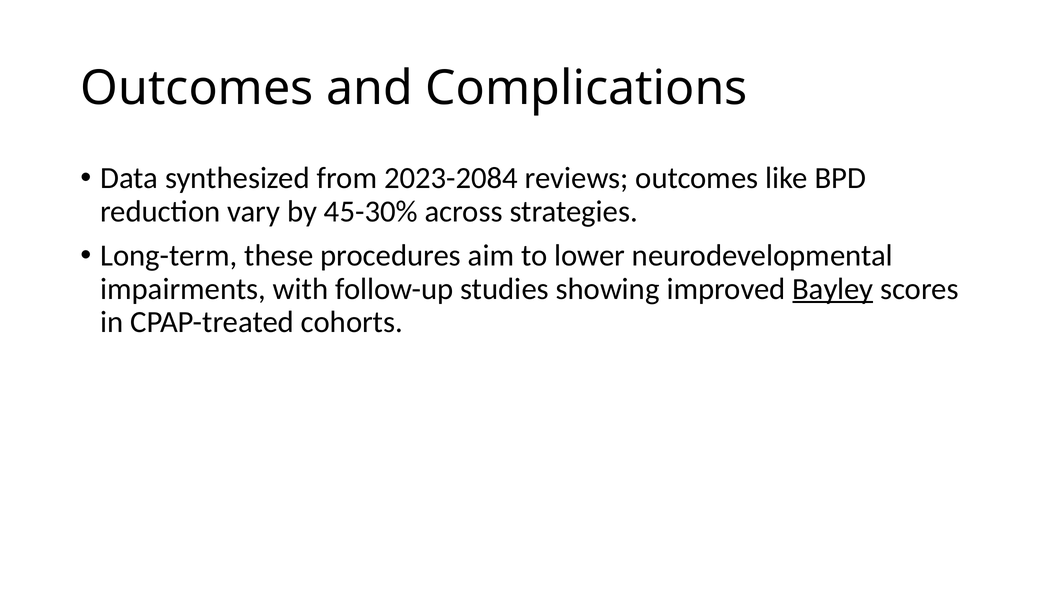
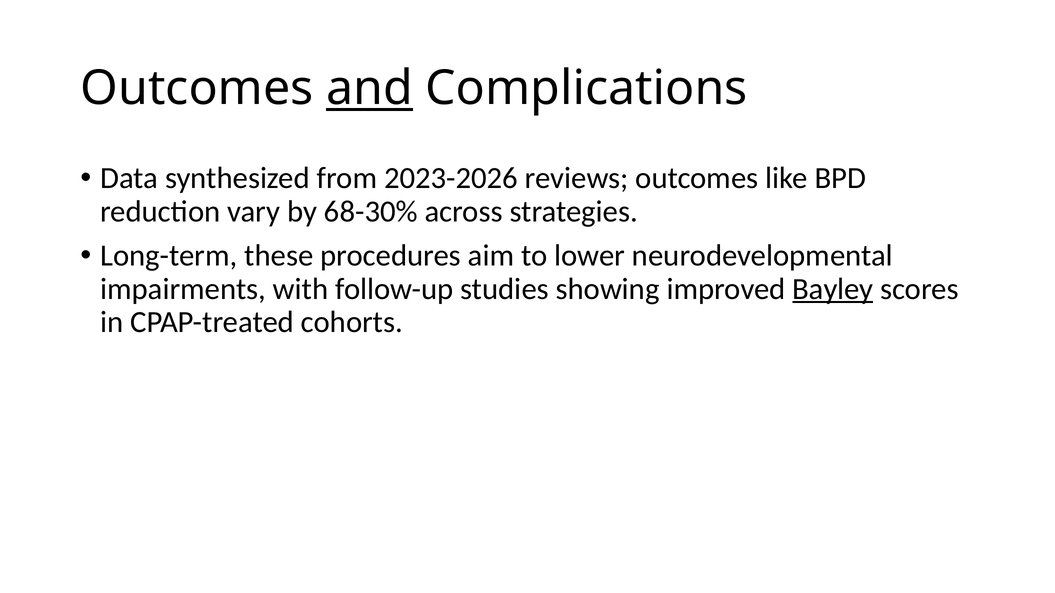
and underline: none -> present
2023-2084: 2023-2084 -> 2023-2026
45-30%: 45-30% -> 68-30%
